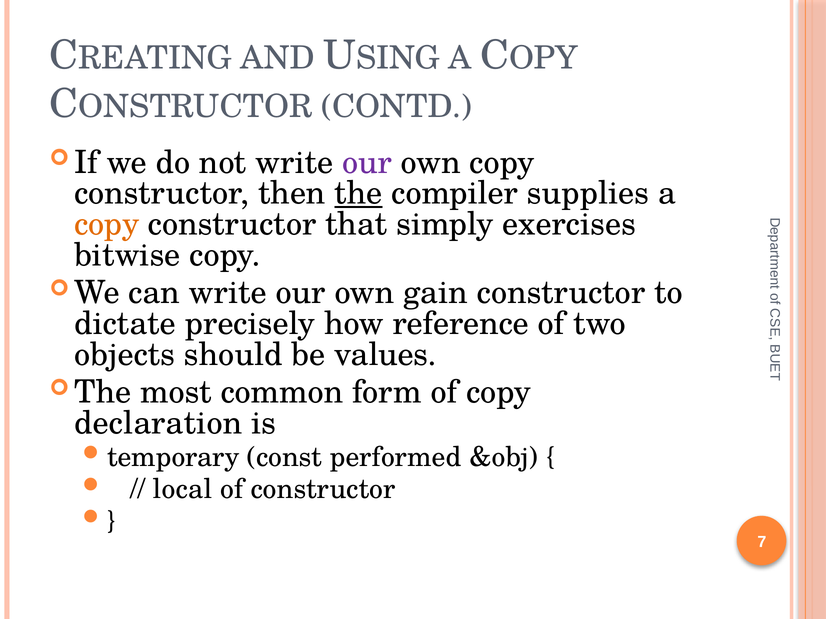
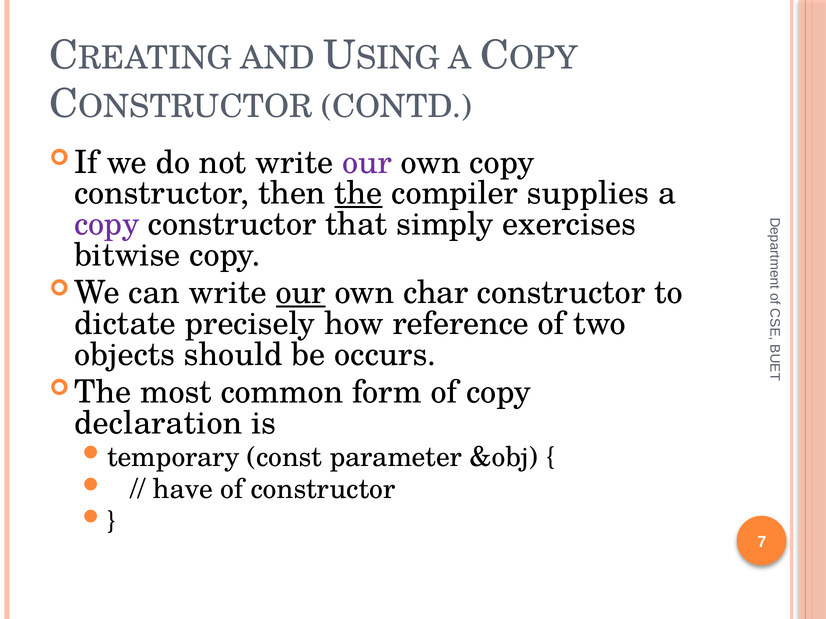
copy at (107, 224) colour: orange -> purple
our at (301, 293) underline: none -> present
gain: gain -> char
values: values -> occurs
performed: performed -> parameter
local: local -> have
